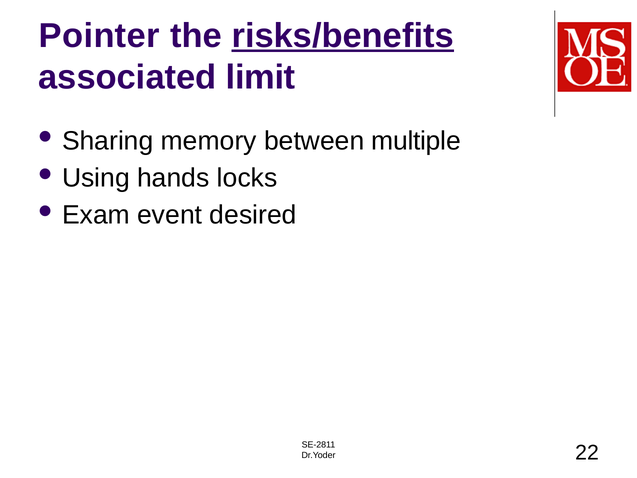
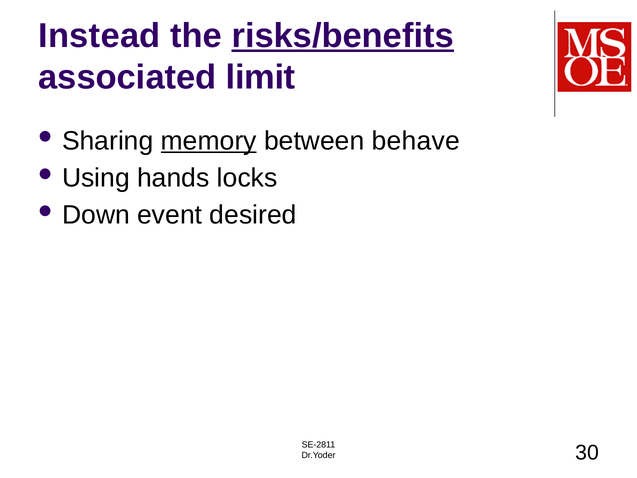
Pointer: Pointer -> Instead
memory underline: none -> present
multiple: multiple -> behave
Exam: Exam -> Down
22: 22 -> 30
